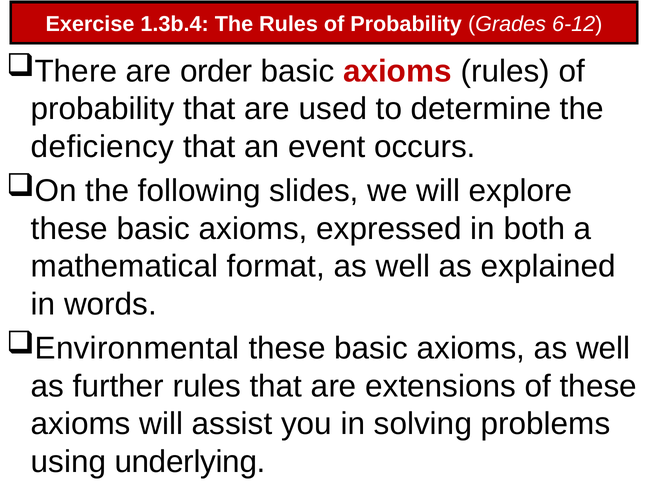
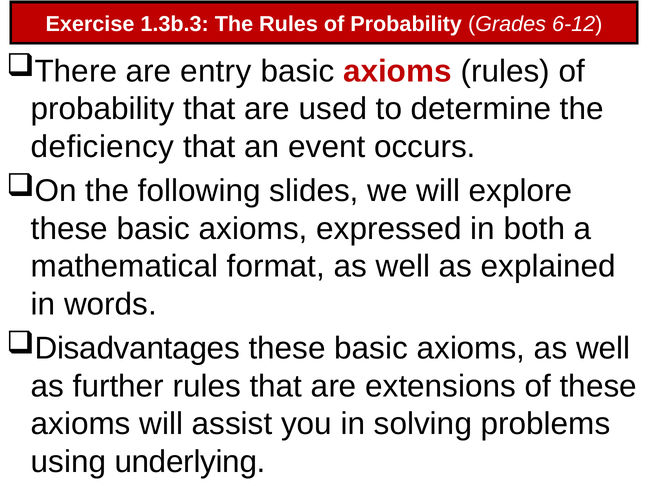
1.3b.4: 1.3b.4 -> 1.3b.3
order: order -> entry
Environmental: Environmental -> Disadvantages
